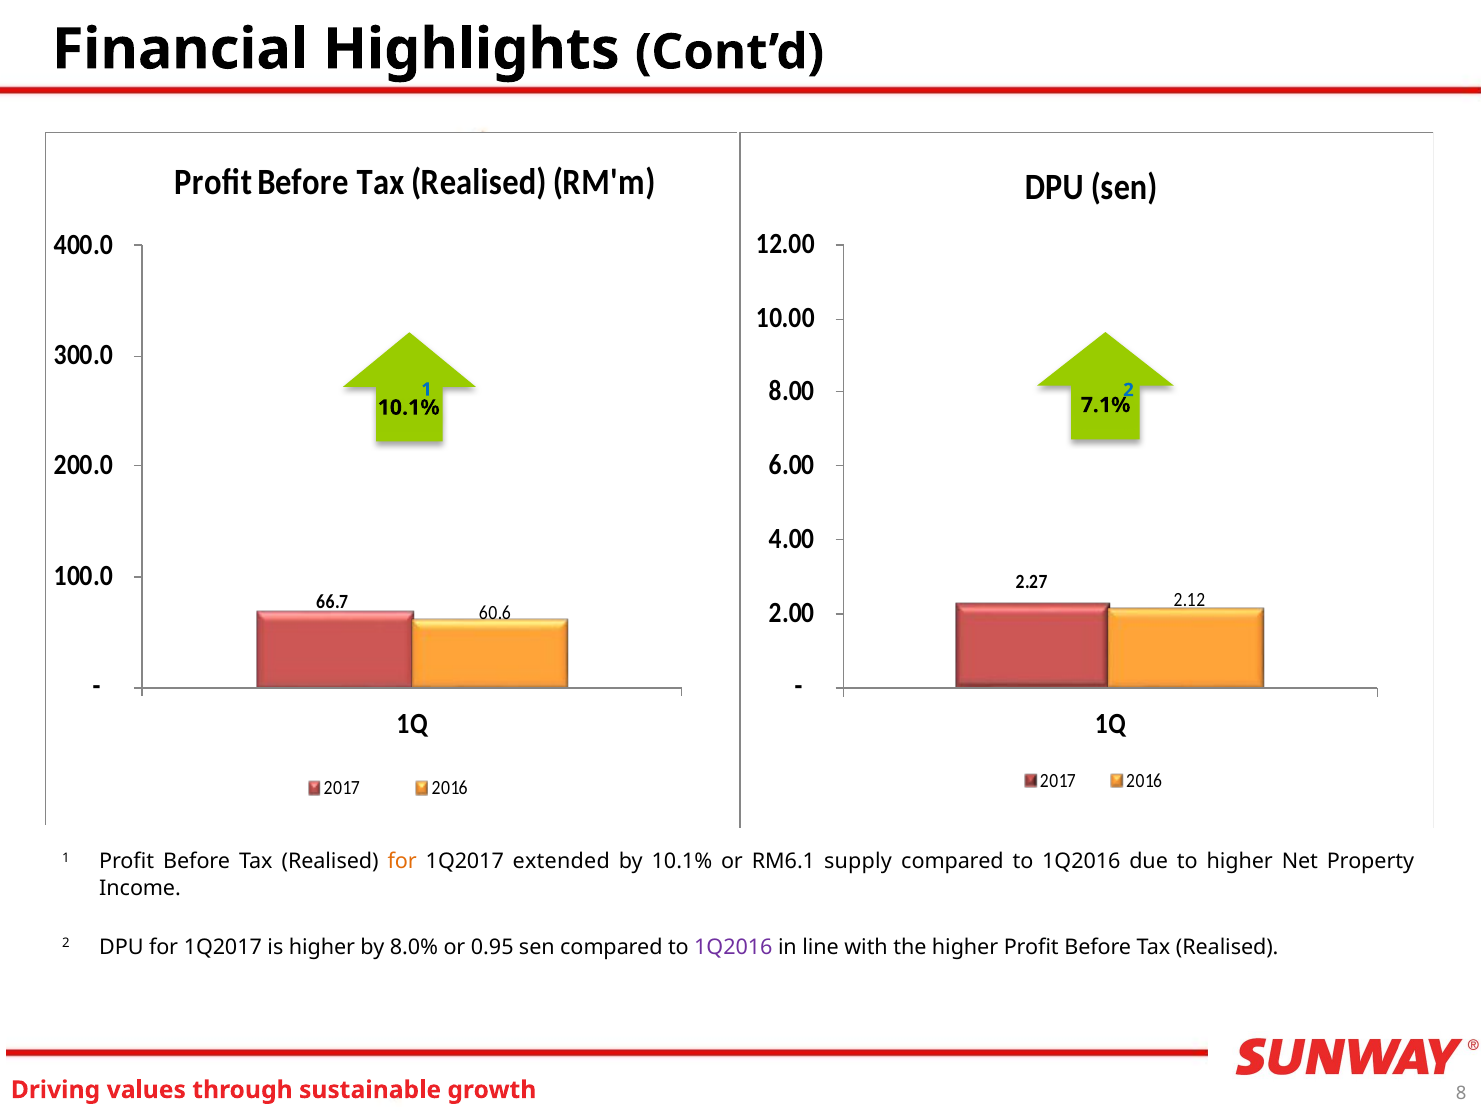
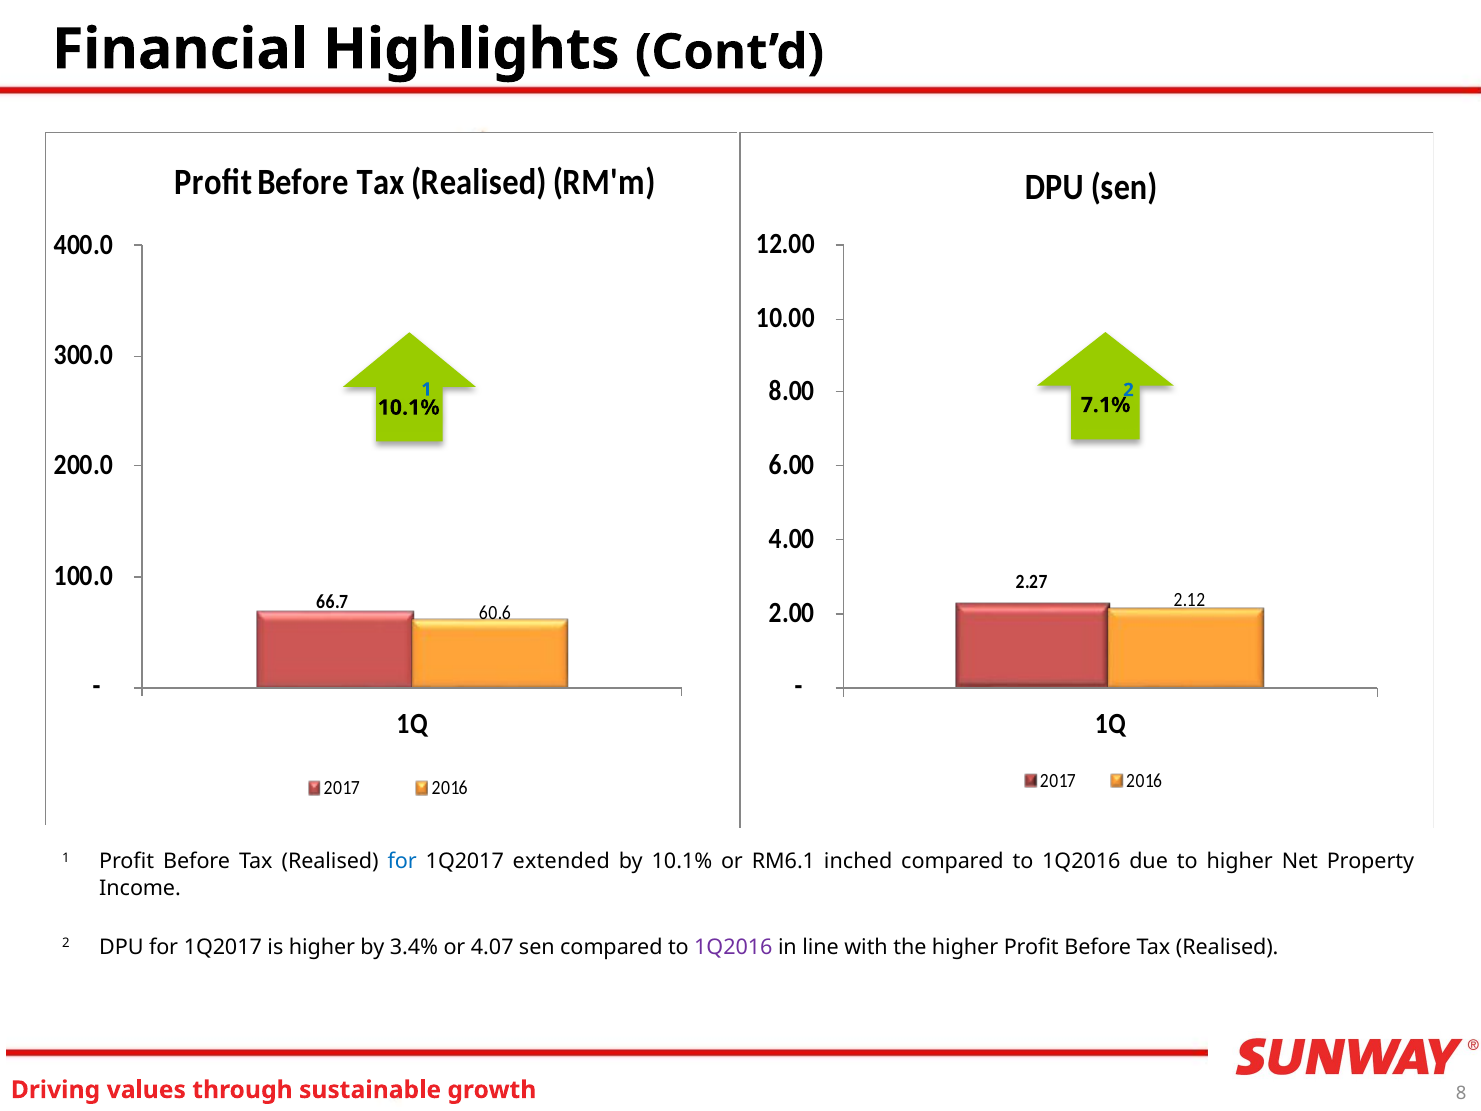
for at (402, 862) colour: orange -> blue
supply: supply -> inched
8.0%: 8.0% -> 3.4%
0.95: 0.95 -> 4.07
